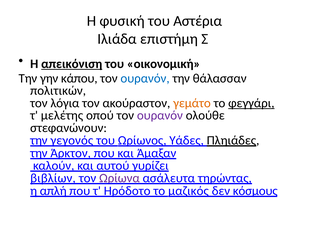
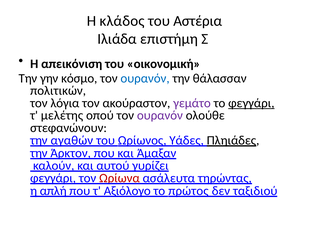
φυσική: φυσική -> κλάδος
απεικόνιση underline: present -> none
κάπου: κάπου -> κόσμο
γεμάτο colour: orange -> purple
γεγονός: γεγονός -> αγαθών
βιβλίων at (53, 178): βιβλίων -> φεγγάρι
Ωρίωνα colour: purple -> red
Ηρόδοτο: Ηρόδοτο -> Αξιόλογο
μαζικός: μαζικός -> πρώτος
κόσμους: κόσμους -> ταξιδιού
